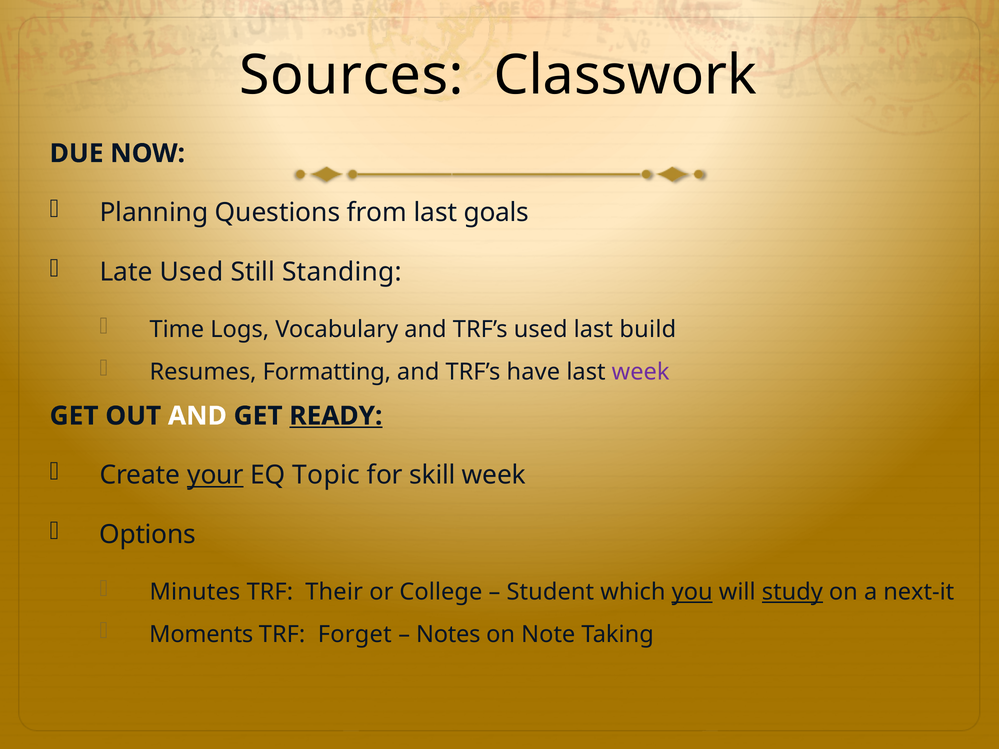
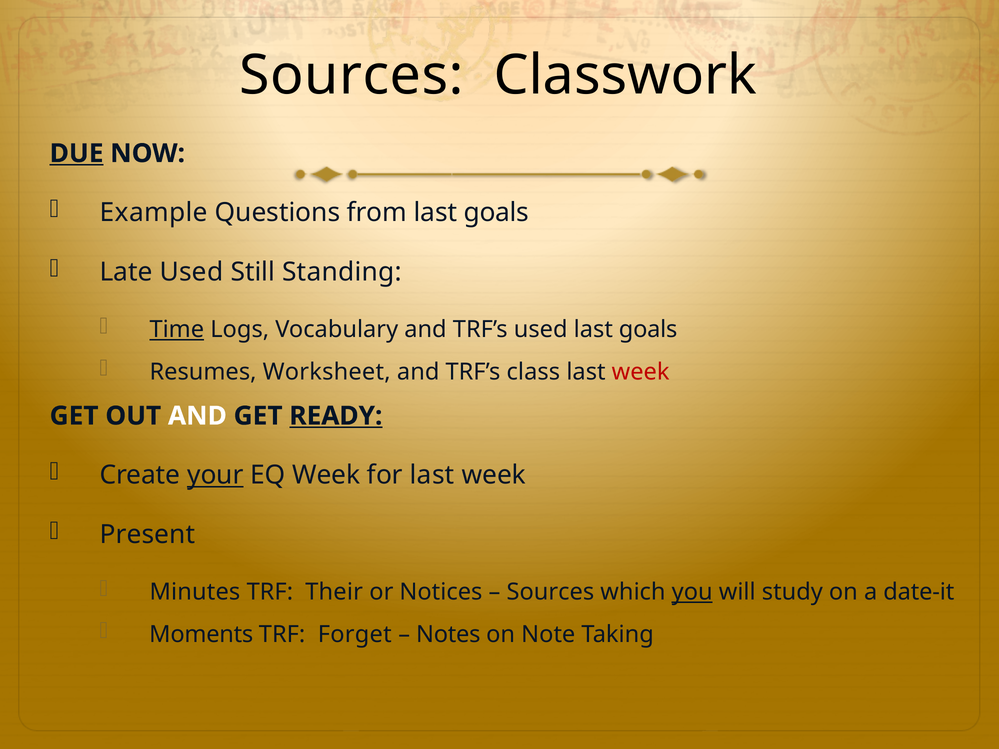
DUE underline: none -> present
Planning: Planning -> Example
Time underline: none -> present
build at (648, 330): build -> goals
Formatting: Formatting -> Worksheet
have: have -> class
week at (641, 372) colour: purple -> red
EQ Topic: Topic -> Week
for skill: skill -> last
Options: Options -> Present
College: College -> Notices
Student at (550, 592): Student -> Sources
study underline: present -> none
next-it: next-it -> date-it
